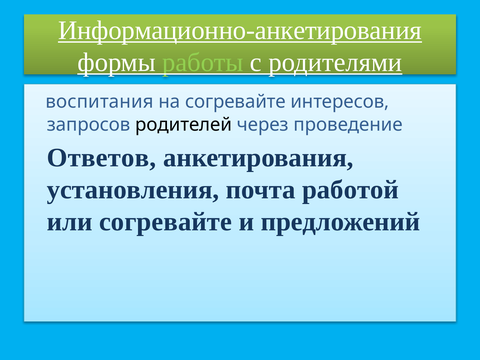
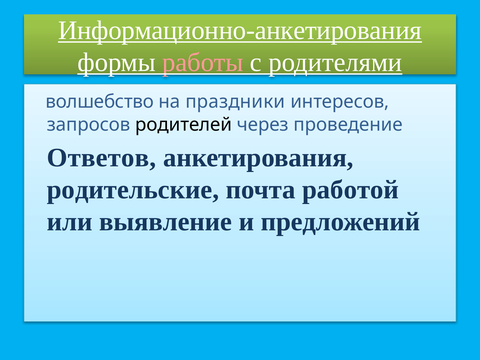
работы colour: light green -> pink
воспитания: воспитания -> волшебство
на согревайте: согревайте -> праздники
установления: установления -> родительские
или согревайте: согревайте -> выявление
